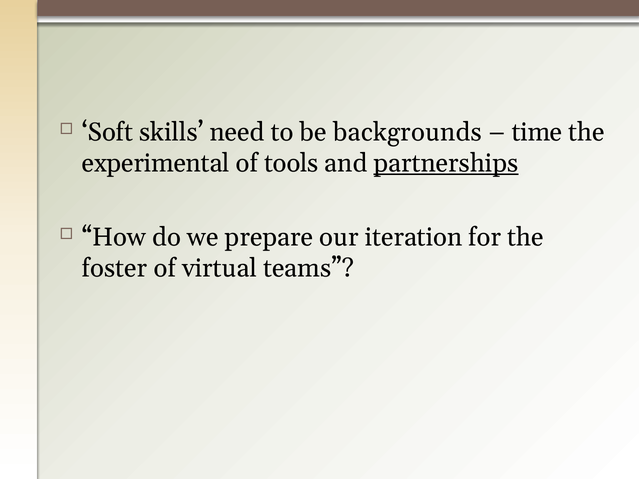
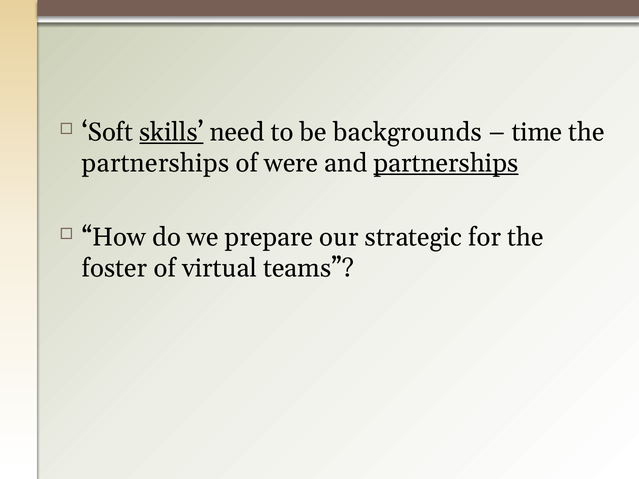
skills underline: none -> present
experimental at (156, 163): experimental -> partnerships
tools: tools -> were
iteration: iteration -> strategic
